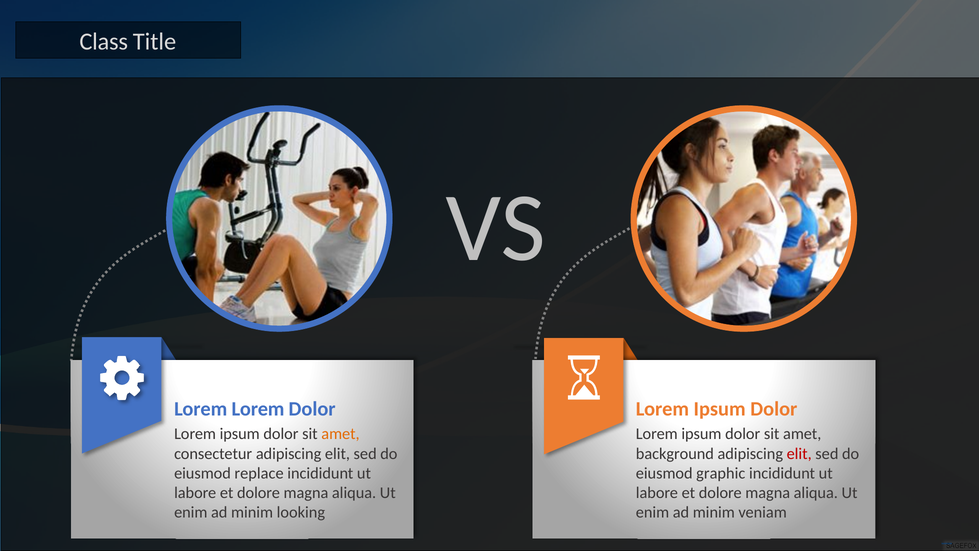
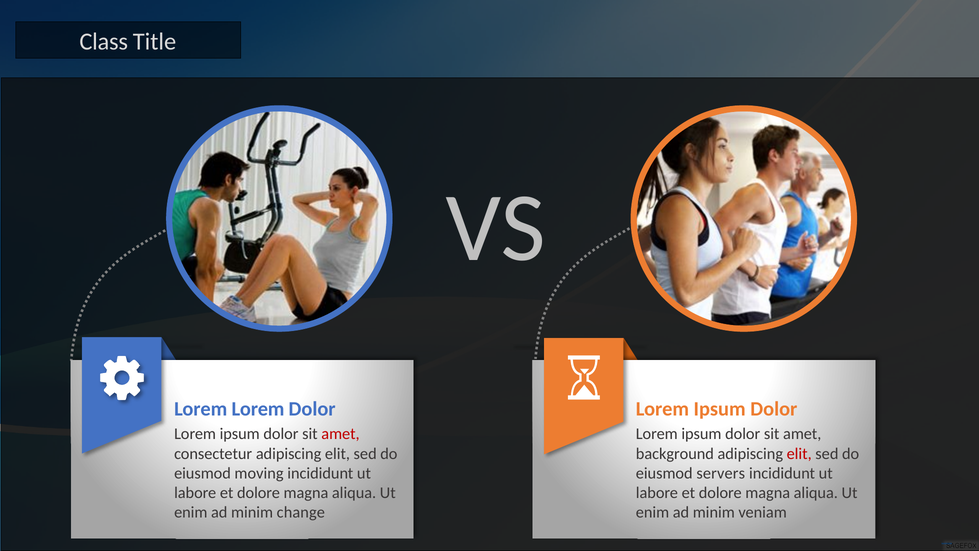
amet at (341, 434) colour: orange -> red
replace: replace -> moving
graphic: graphic -> servers
looking: looking -> change
